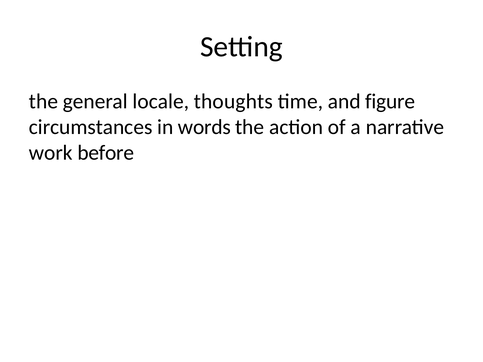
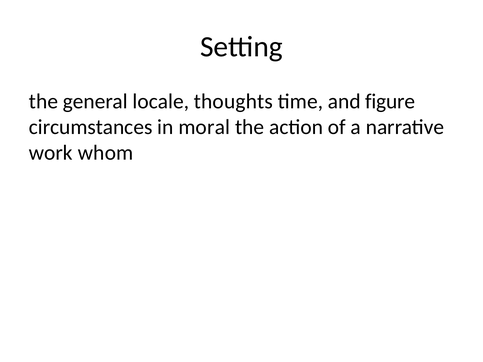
words: words -> moral
before: before -> whom
